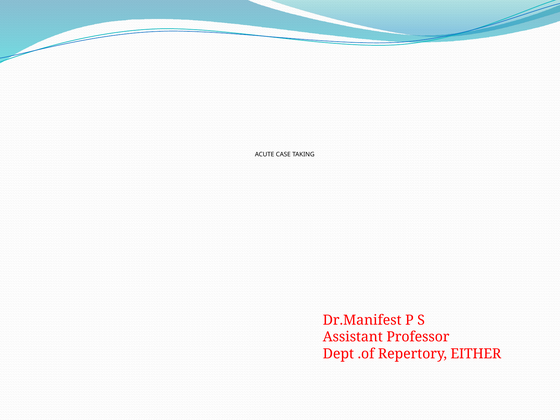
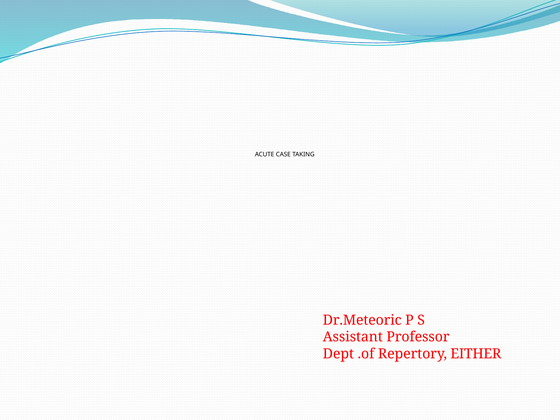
Dr.Manifest: Dr.Manifest -> Dr.Meteoric
